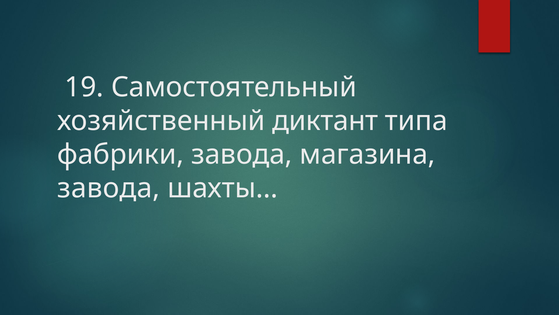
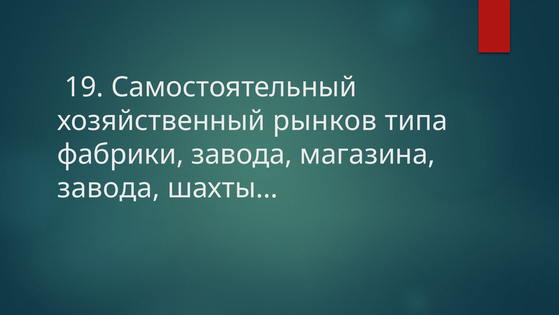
диктант: диктант -> рынков
